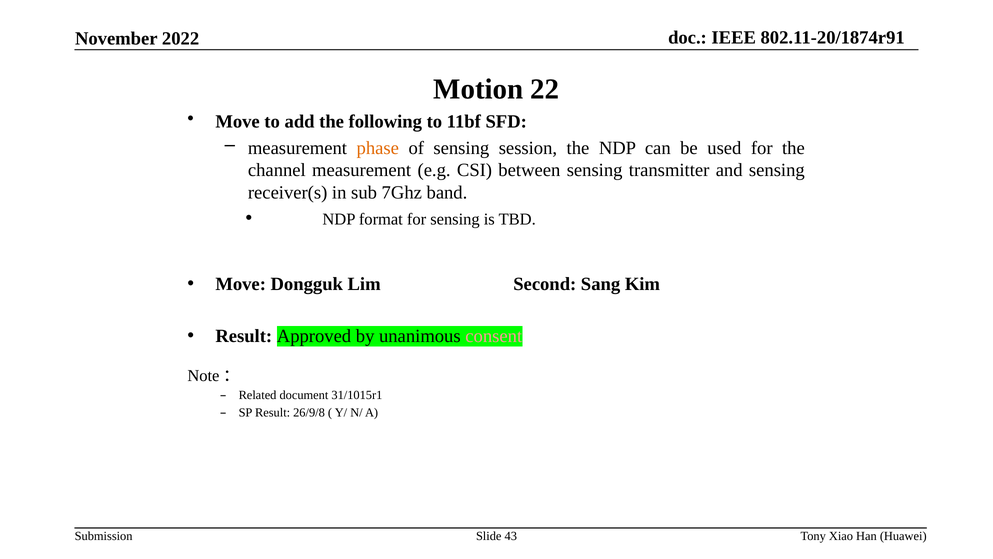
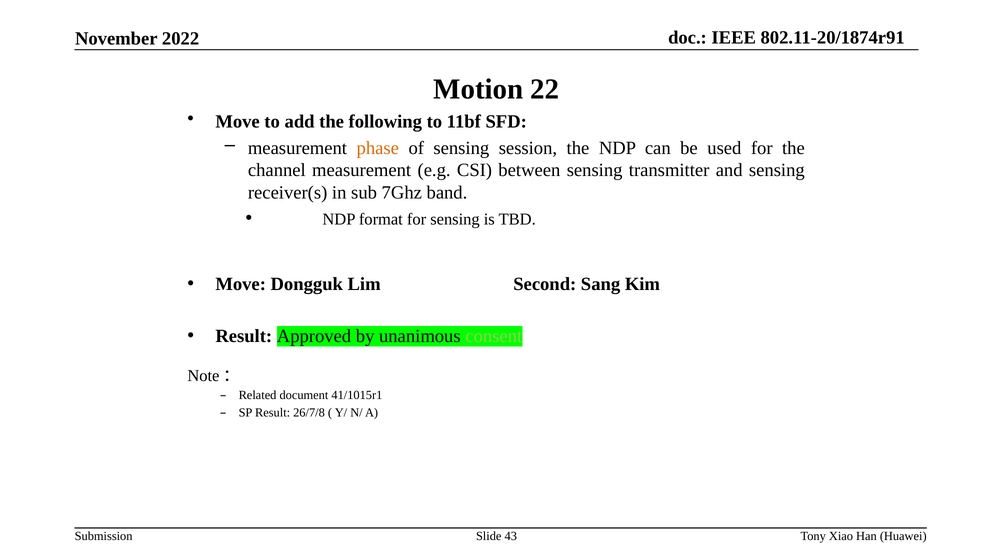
consent colour: pink -> light green
31/1015r1: 31/1015r1 -> 41/1015r1
26/9/8: 26/9/8 -> 26/7/8
